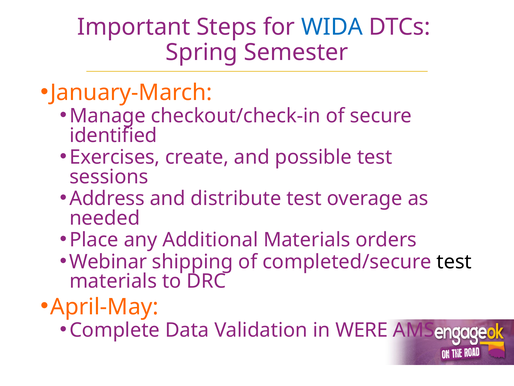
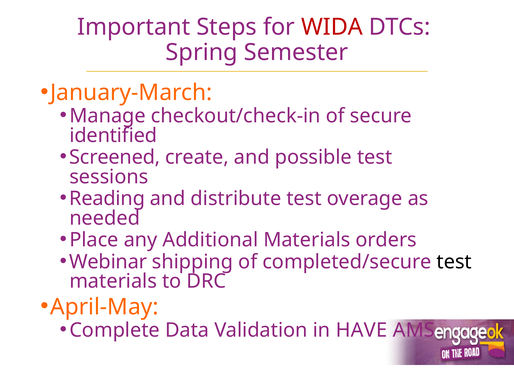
WIDA colour: blue -> red
Exercises: Exercises -> Screened
Address: Address -> Reading
WERE: WERE -> HAVE
